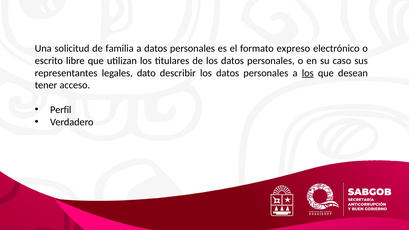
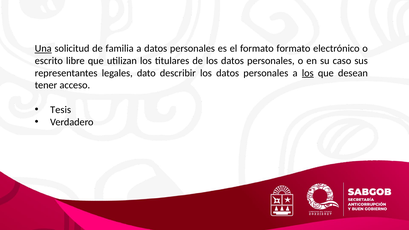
Una underline: none -> present
formato expreso: expreso -> formato
Perfil: Perfil -> Tesis
